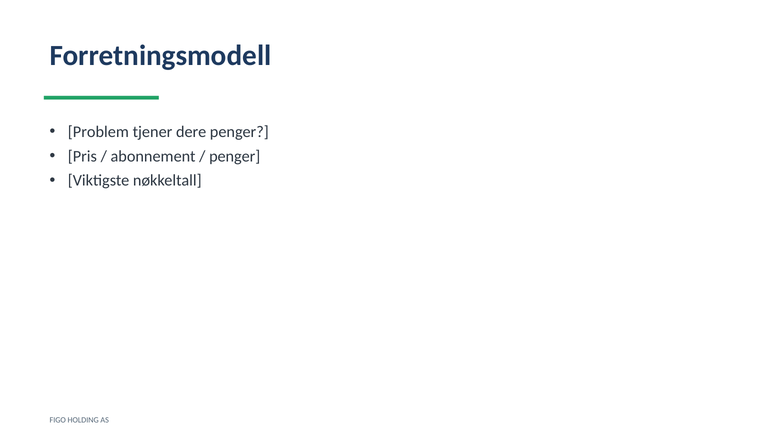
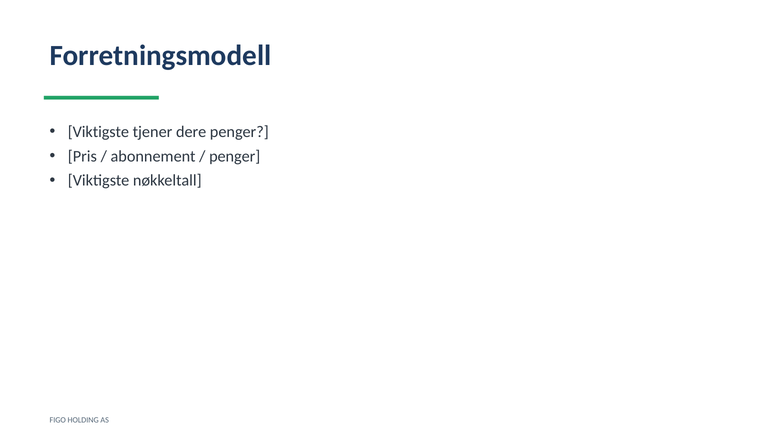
Problem at (98, 132): Problem -> Viktigste
